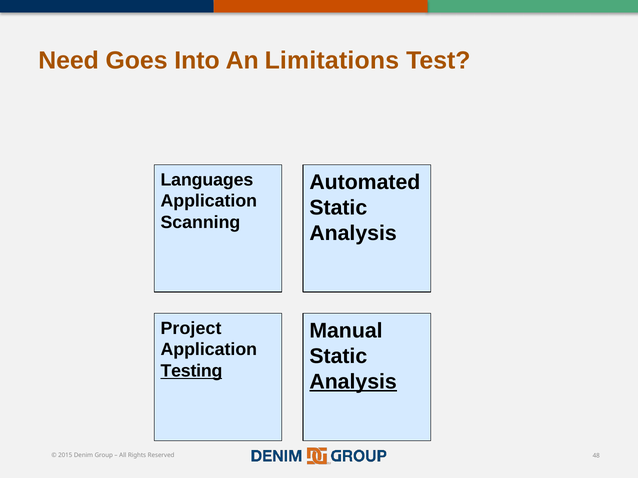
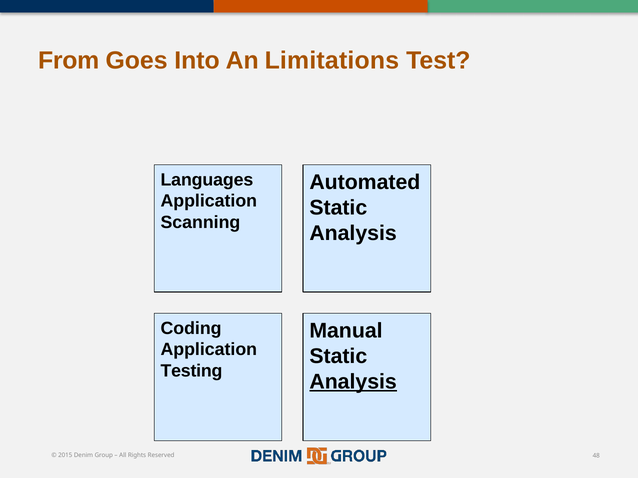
Need: Need -> From
Project: Project -> Coding
Testing underline: present -> none
